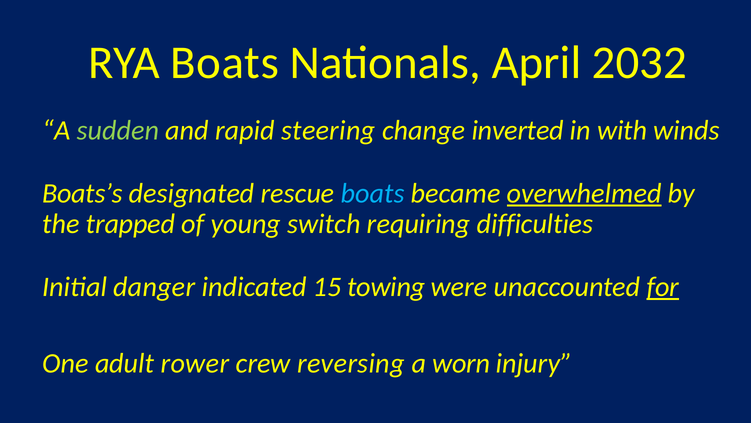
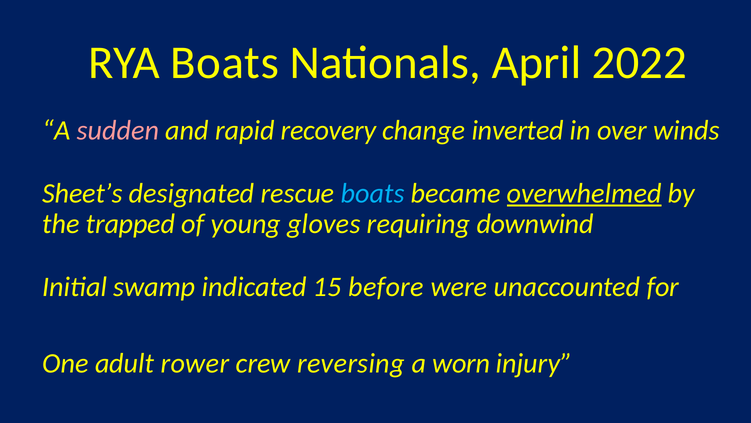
2032: 2032 -> 2022
sudden colour: light green -> pink
steering: steering -> recovery
with: with -> over
Boats’s: Boats’s -> Sheet’s
switch: switch -> gloves
difficulties: difficulties -> downwind
danger: danger -> swamp
towing: towing -> before
for underline: present -> none
